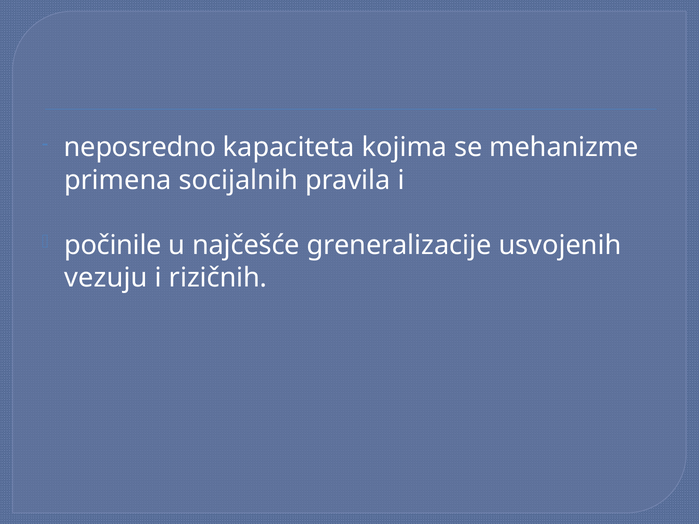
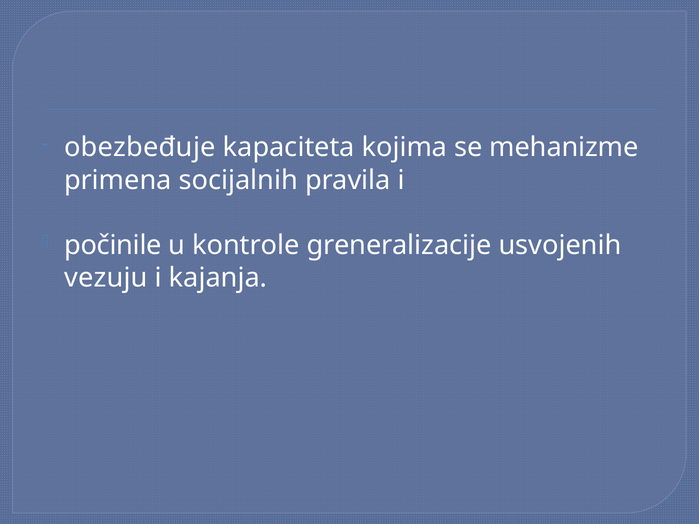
neposredno: neposredno -> obezbeđuje
najčešće: najčešće -> kontrole
rizičnih: rizičnih -> kajanja
